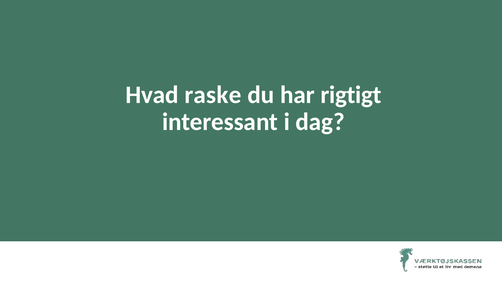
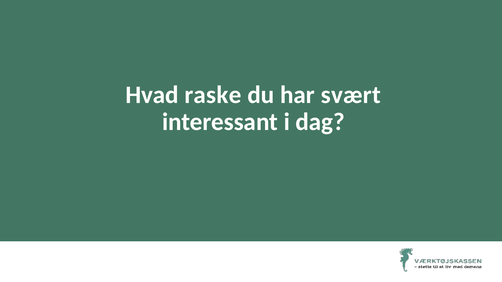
rigtigt: rigtigt -> svært
